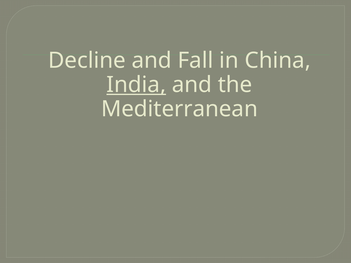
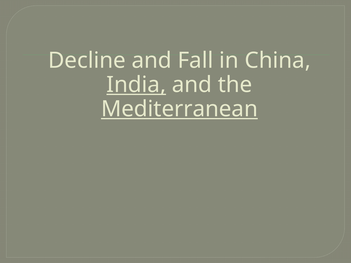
Mediterranean underline: none -> present
